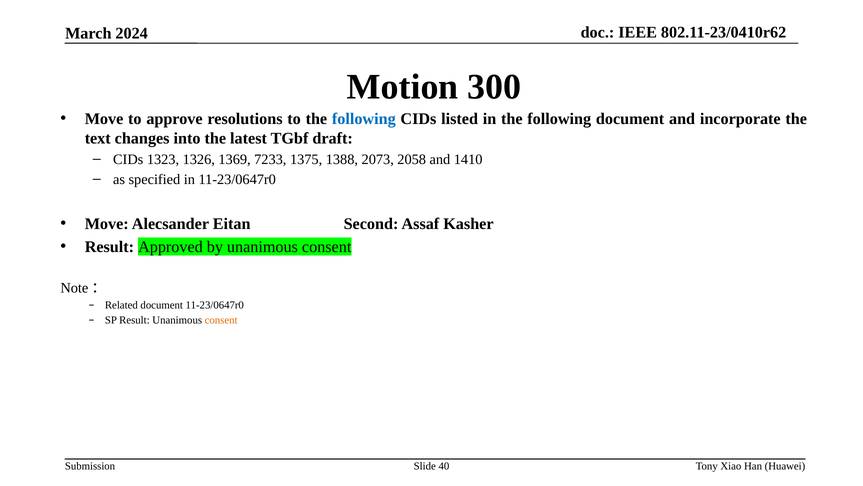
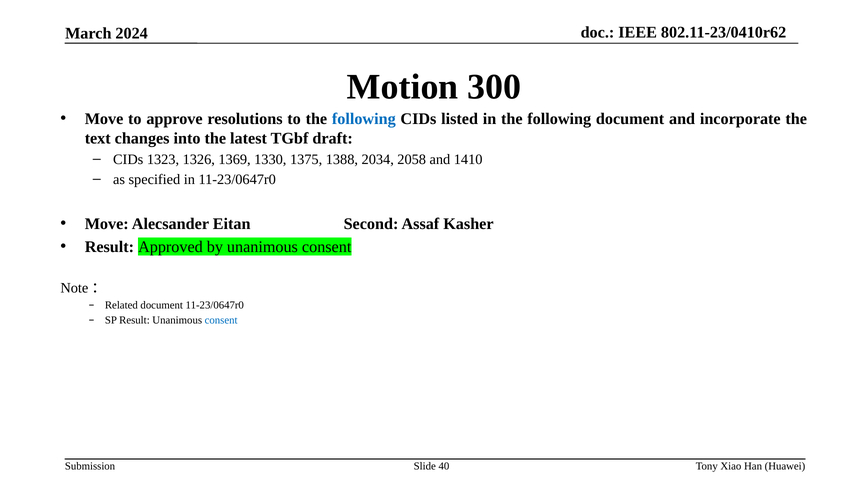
7233: 7233 -> 1330
2073: 2073 -> 2034
consent at (221, 320) colour: orange -> blue
